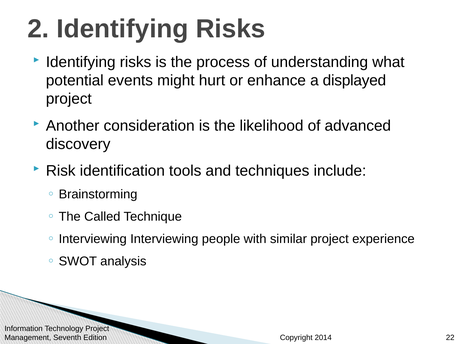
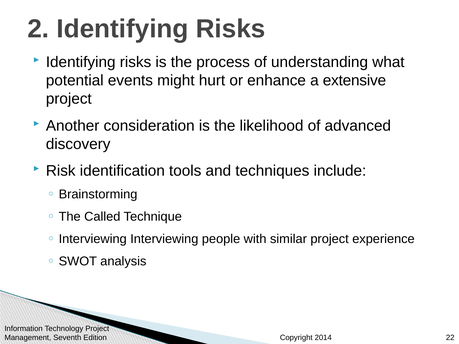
displayed: displayed -> extensive
